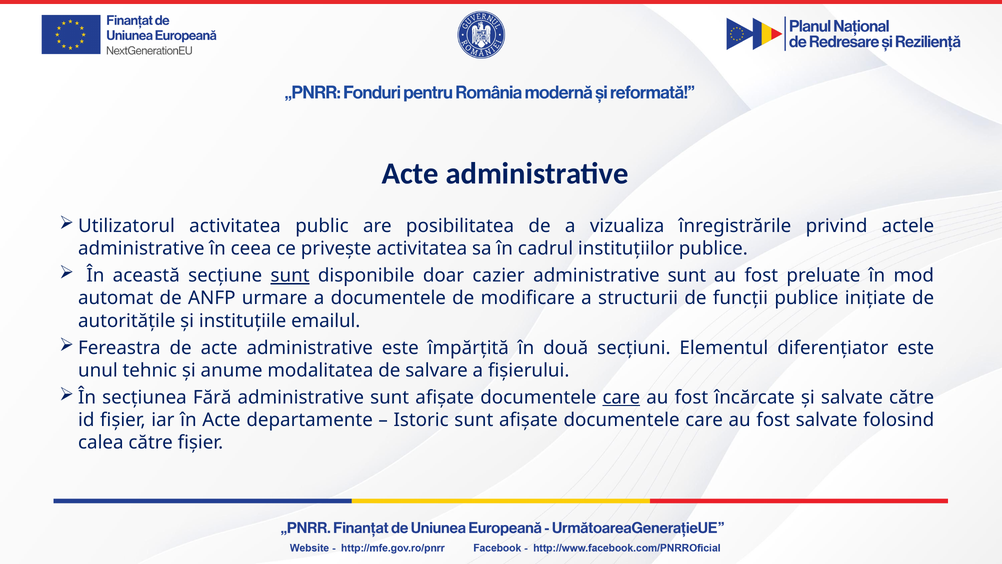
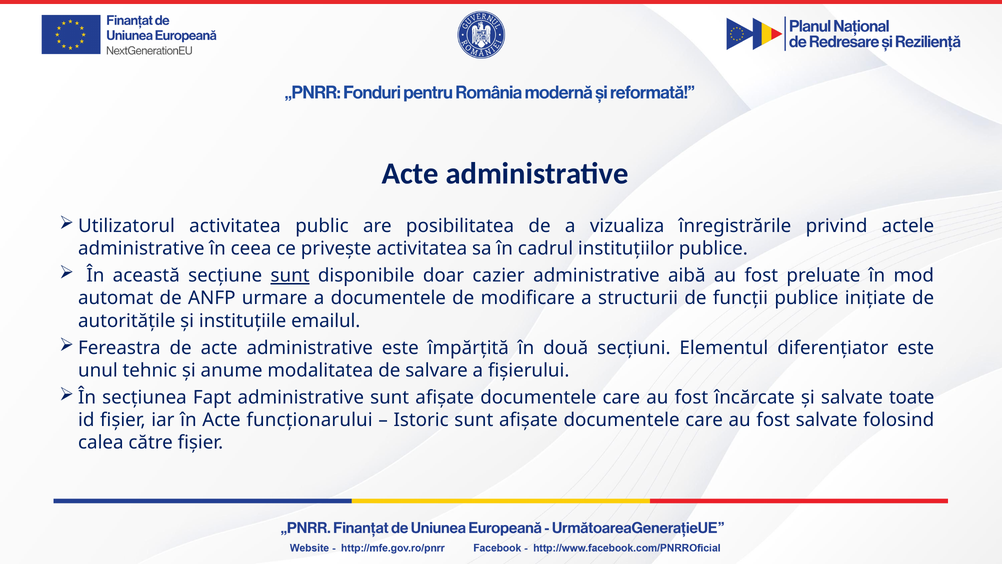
sunt at (687, 276): sunt -> aibă
Fără: Fără -> Fapt
care at (621, 397) underline: present -> none
salvate către: către -> toate
departamente: departamente -> funcționarului
